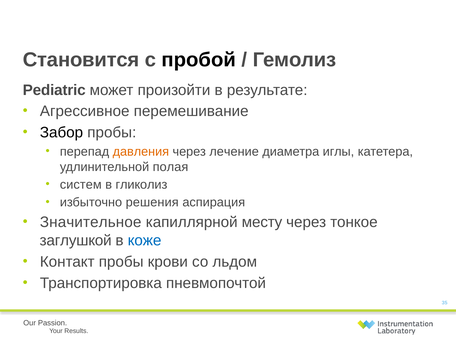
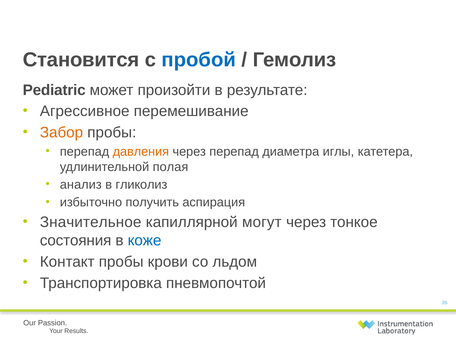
пробой colour: black -> blue
Забор colour: black -> orange
через лечение: лечение -> перепад
систем: систем -> анализ
решения: решения -> получить
месту: месту -> могут
заглушкой: заглушкой -> состояния
